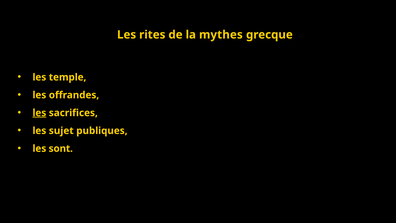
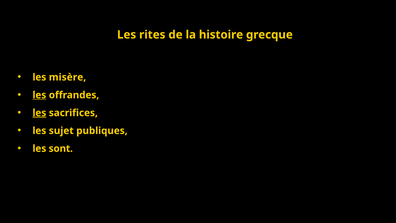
mythes: mythes -> histoire
temple: temple -> misère
les at (39, 95) underline: none -> present
